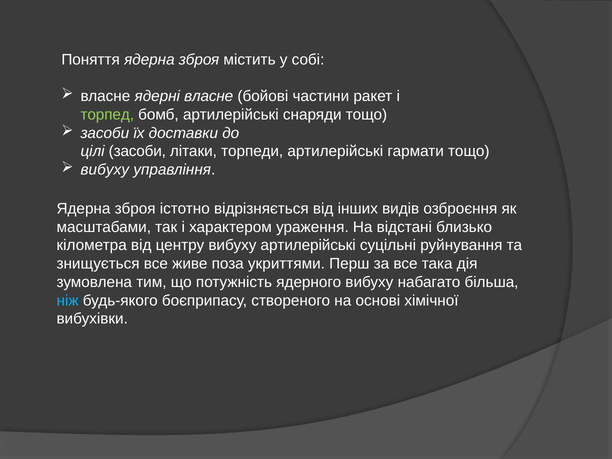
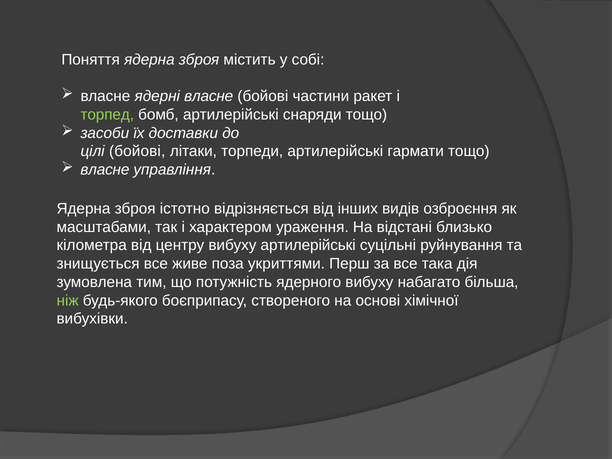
цілі засоби: засоби -> бойові
вибуху at (105, 170): вибуху -> власне
ніж colour: light blue -> light green
